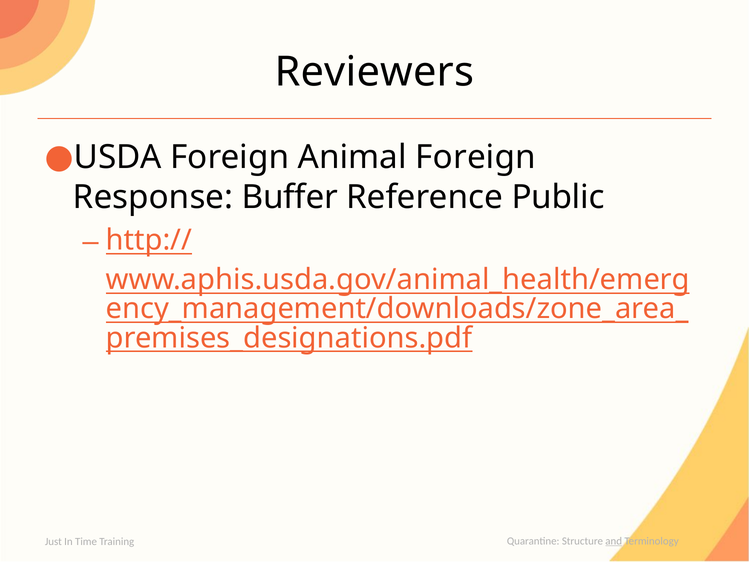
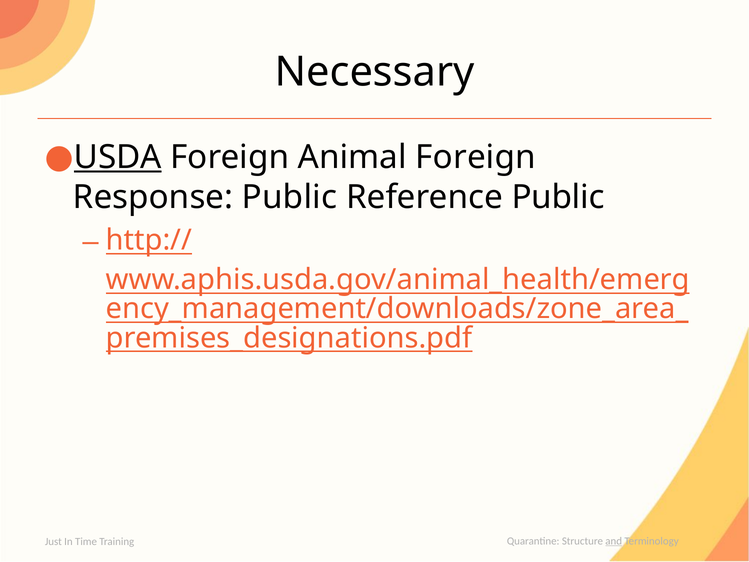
Reviewers: Reviewers -> Necessary
USDA underline: none -> present
Response Buffer: Buffer -> Public
